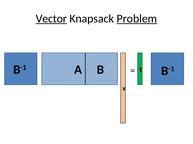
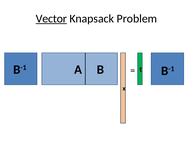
Problem underline: present -> none
